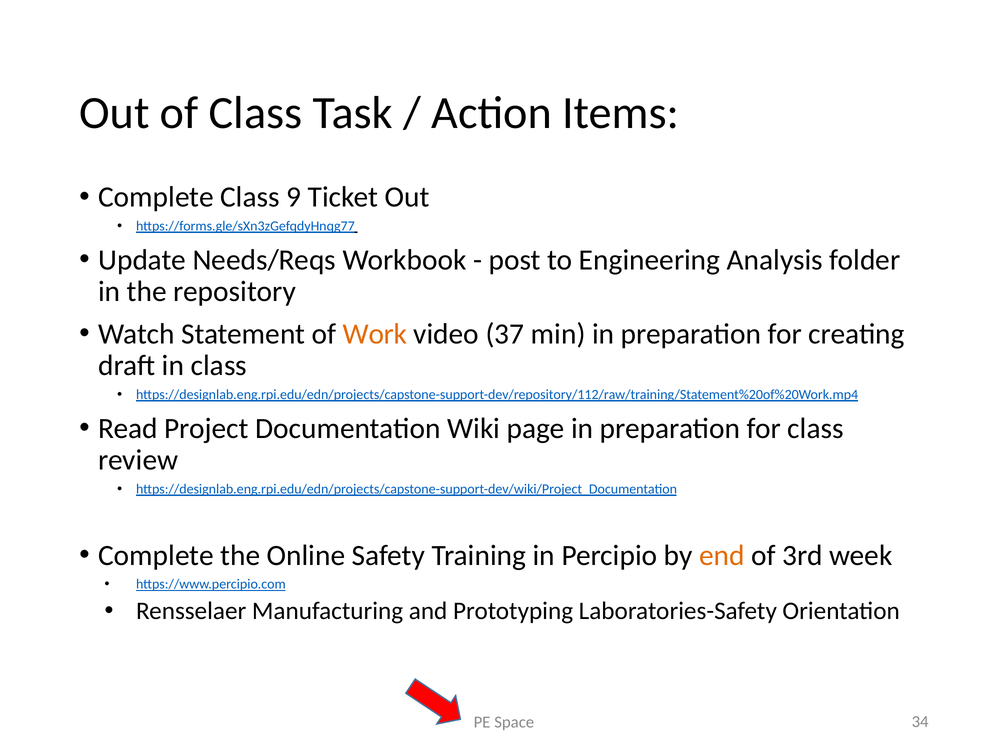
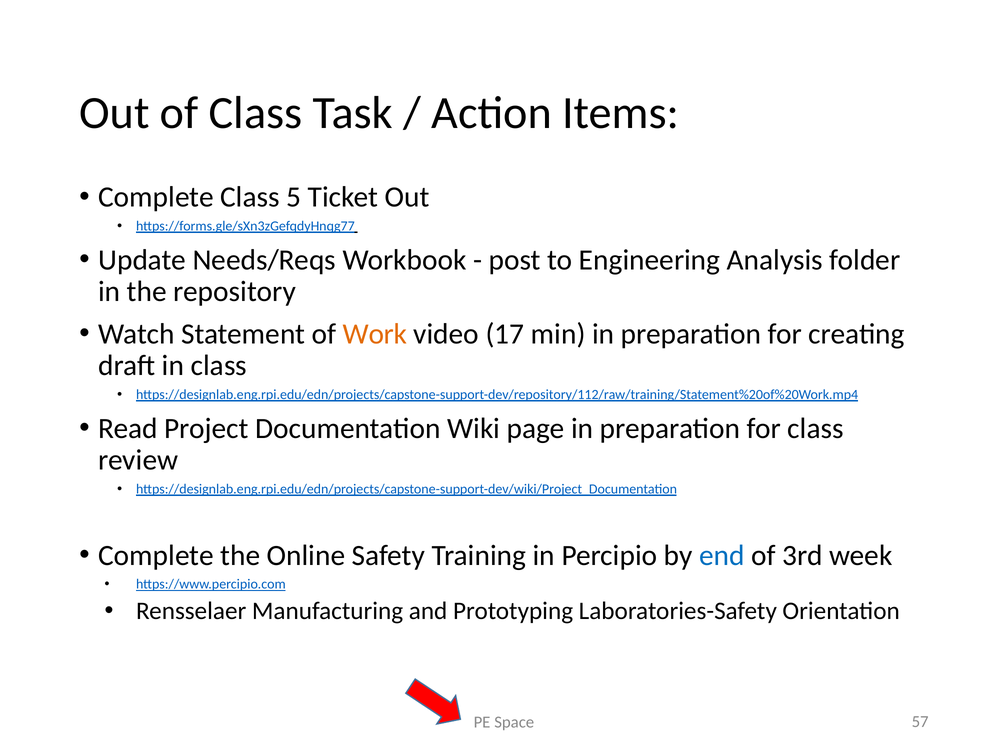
9: 9 -> 5
37: 37 -> 17
end colour: orange -> blue
34: 34 -> 57
